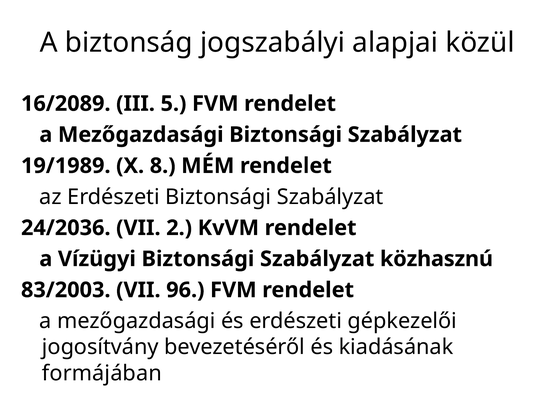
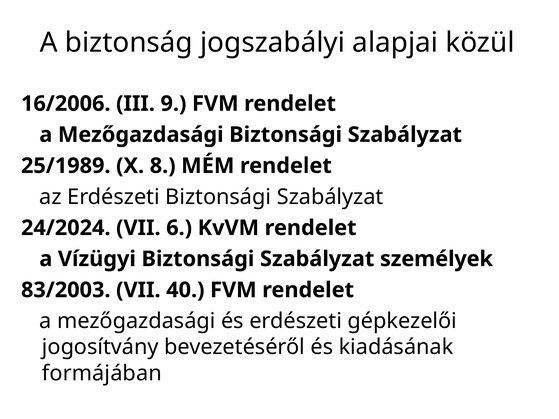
16/2089: 16/2089 -> 16/2006
5: 5 -> 9
19/1989: 19/1989 -> 25/1989
24/2036: 24/2036 -> 24/2024
2: 2 -> 6
közhasznú: közhasznú -> személyek
96: 96 -> 40
